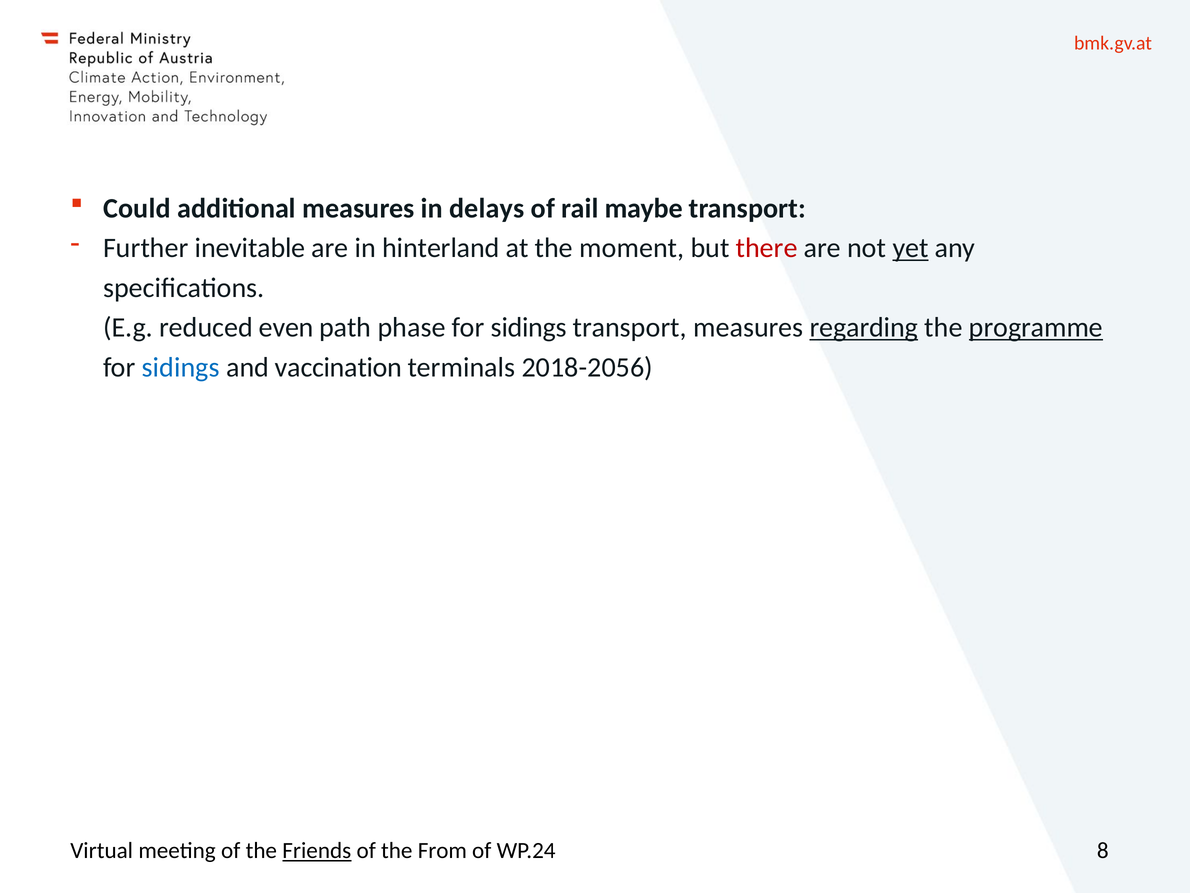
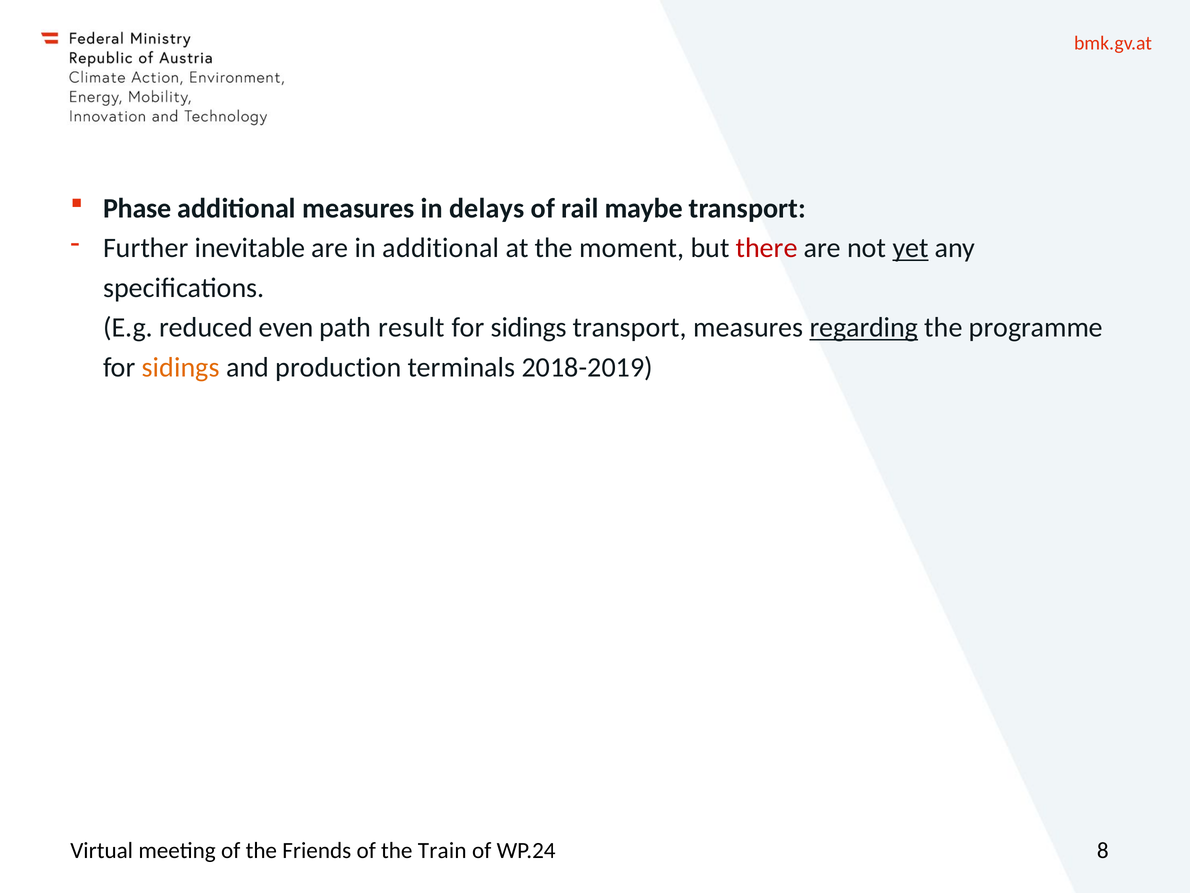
Could: Could -> Phase
in hinterland: hinterland -> additional
phase: phase -> result
programme underline: present -> none
sidings at (181, 367) colour: blue -> orange
vaccination: vaccination -> production
2018-2056: 2018-2056 -> 2018-2019
Friends underline: present -> none
From: From -> Train
